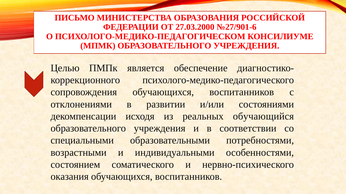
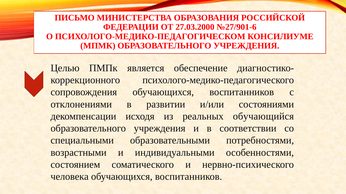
оказания: оказания -> человека
